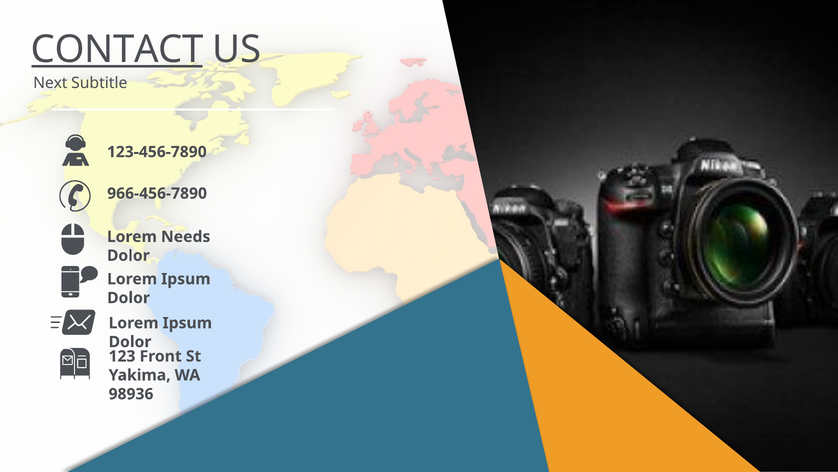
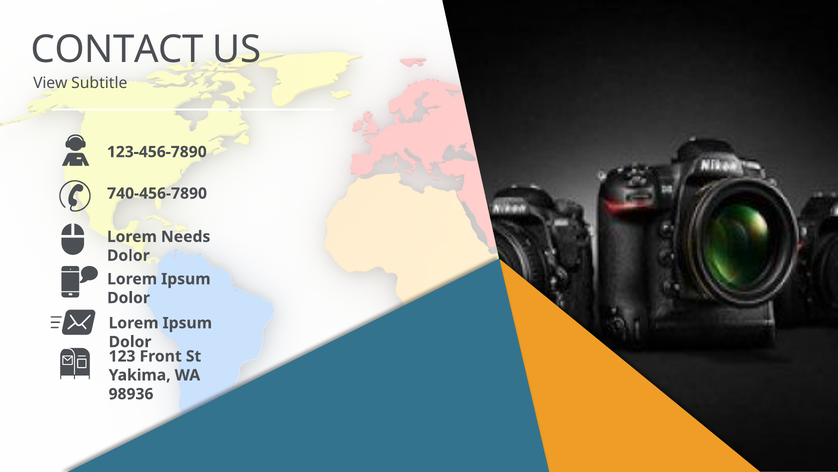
CONTACT underline: present -> none
Next: Next -> View
966-456-7890: 966-456-7890 -> 740-456-7890
